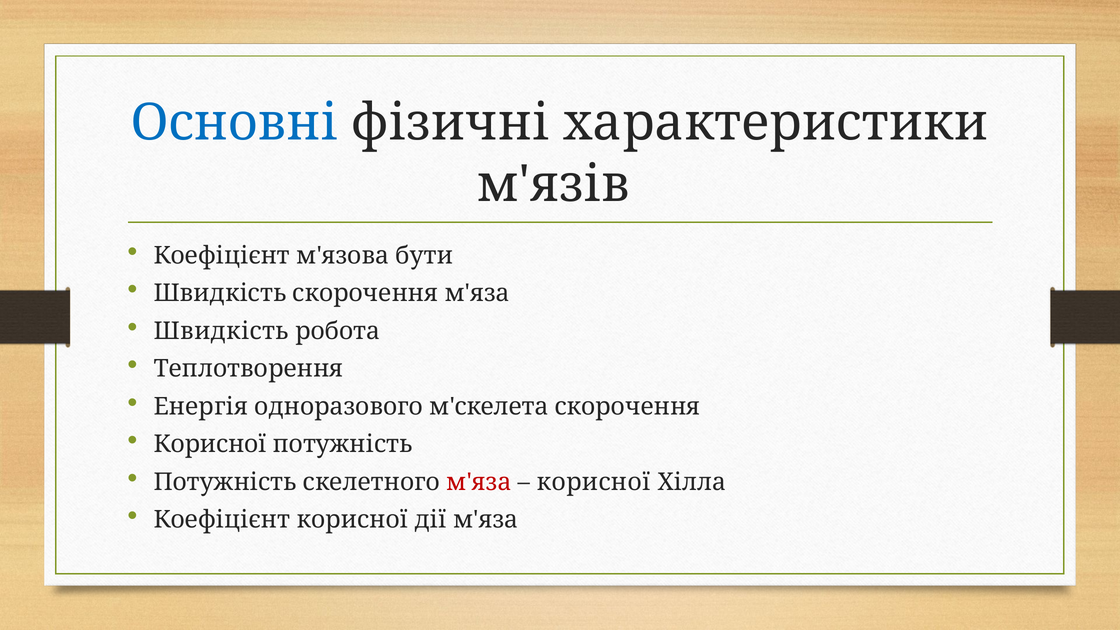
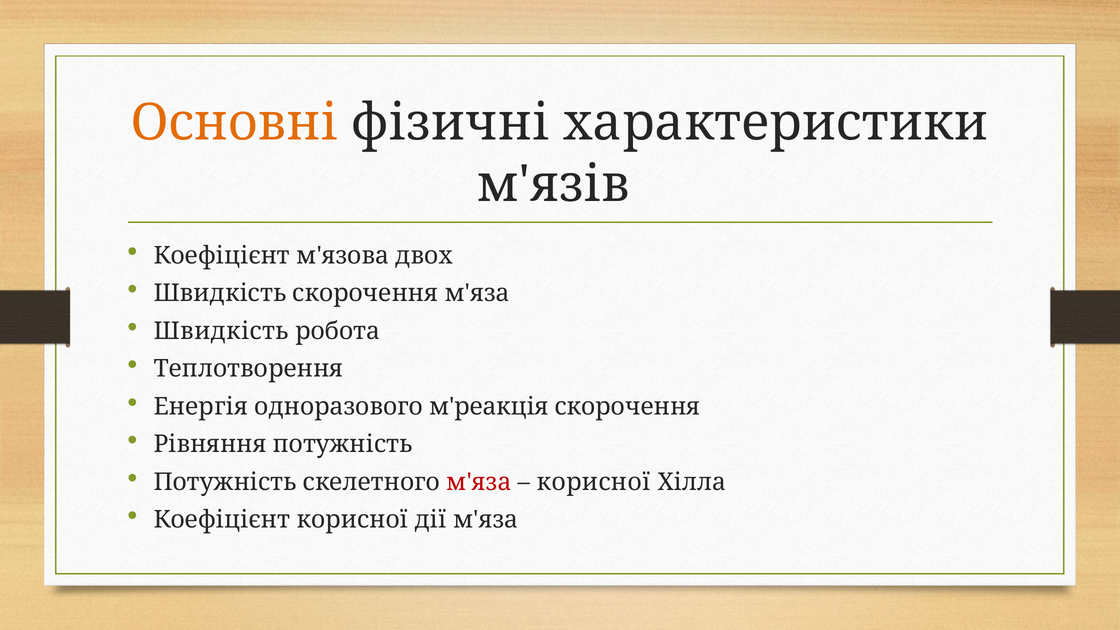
Основні colour: blue -> orange
бути: бути -> двох
м'скелета: м'скелета -> м'реакція
Корисної at (210, 444): Корисної -> Рівняння
